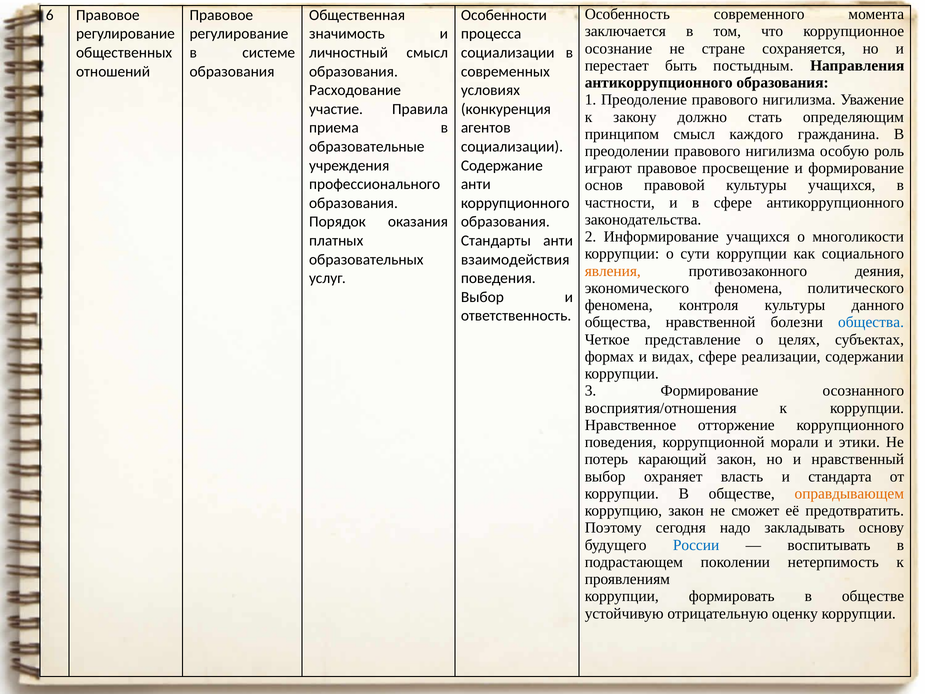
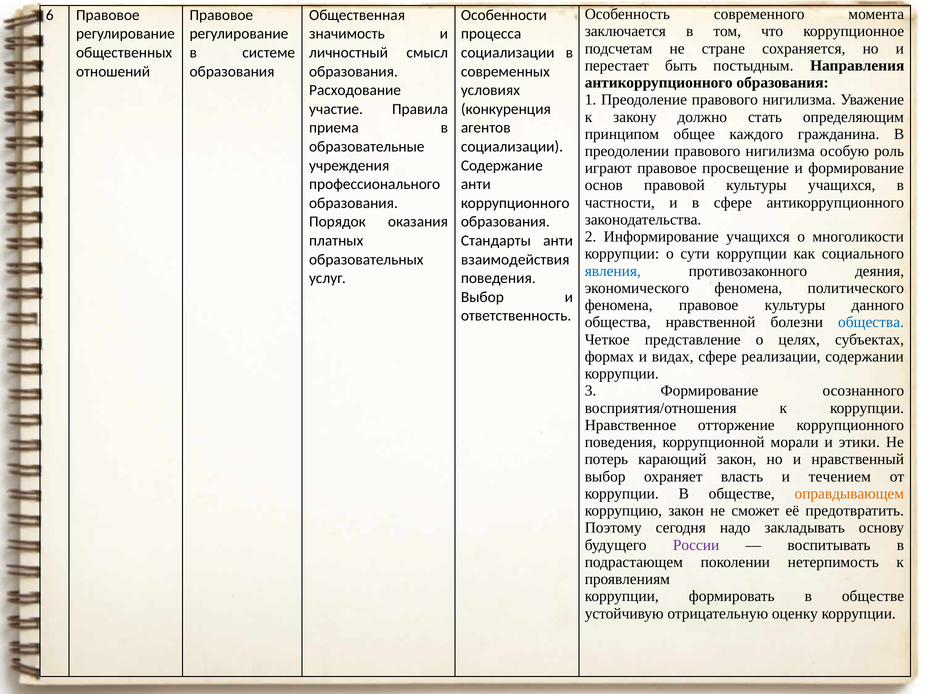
осознание: осознание -> подсчетам
принципом смысл: смысл -> общее
явления colour: orange -> blue
феномена контроля: контроля -> правовое
стандарта: стандарта -> течением
России colour: blue -> purple
